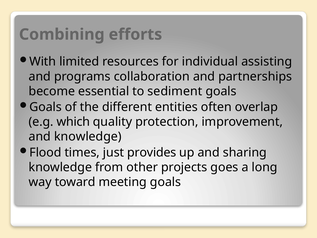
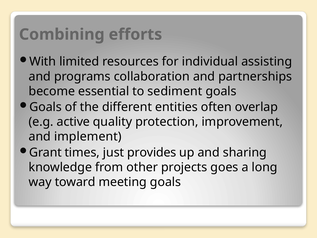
which: which -> active
and knowledge: knowledge -> implement
Flood: Flood -> Grant
